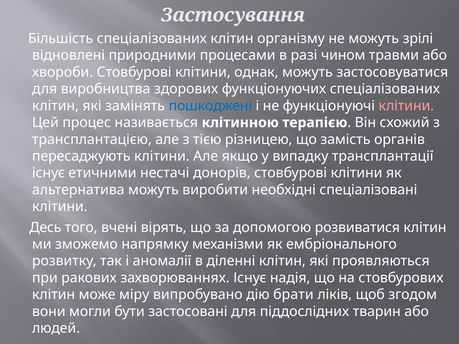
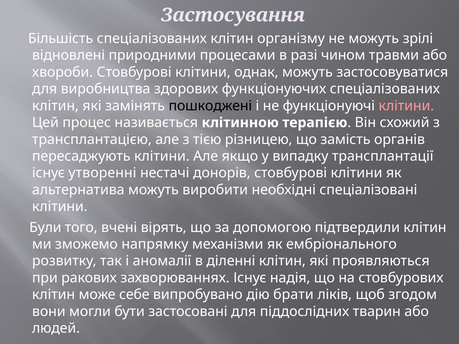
пошкоджені colour: blue -> black
етичними: етичними -> утворенні
Десь: Десь -> Були
розвиватися: розвиватися -> підтвердили
міру: міру -> себе
